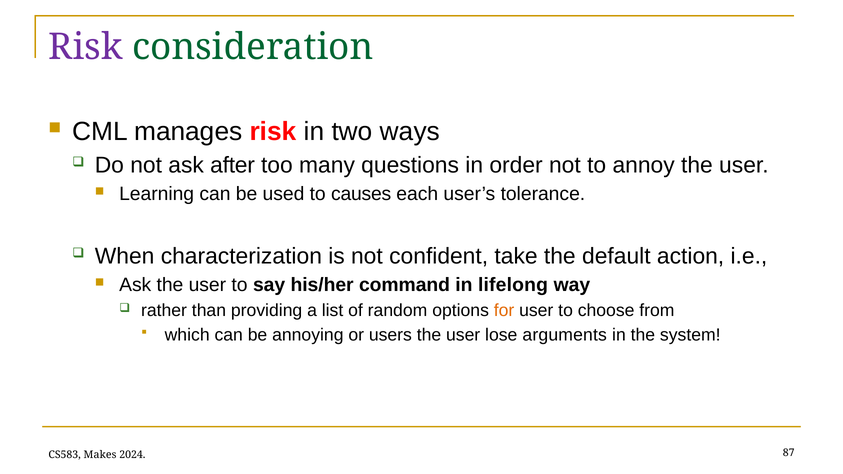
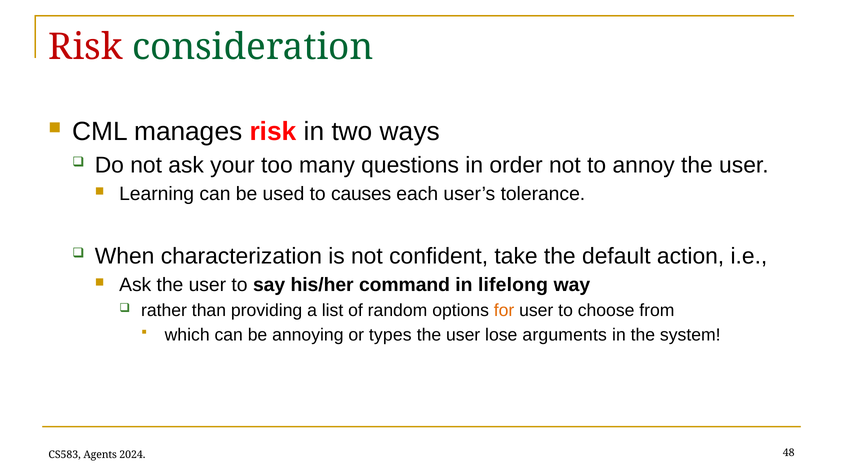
Risk at (86, 47) colour: purple -> red
after: after -> your
users: users -> types
Makes: Makes -> Agents
87: 87 -> 48
